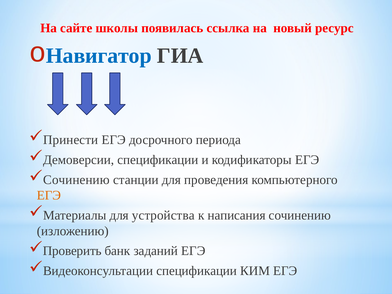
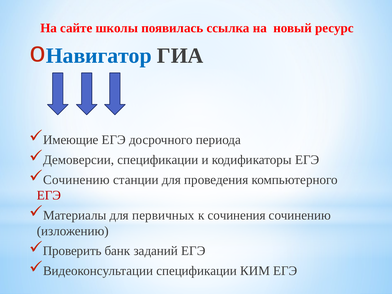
Принести: Принести -> Имеющие
ЕГЭ at (49, 195) colour: orange -> red
устройства: устройства -> первичных
написания: написания -> сочинения
